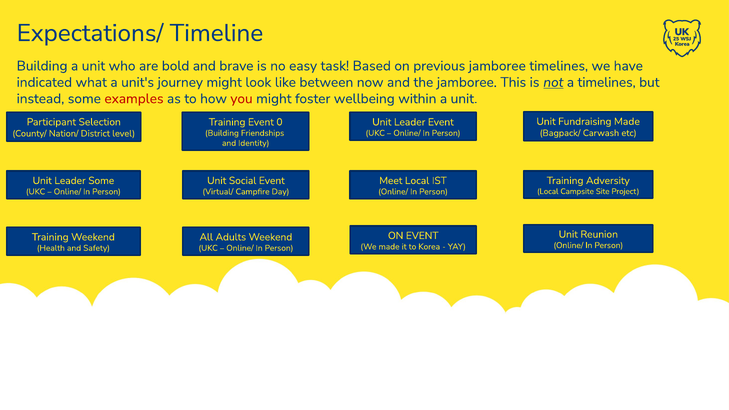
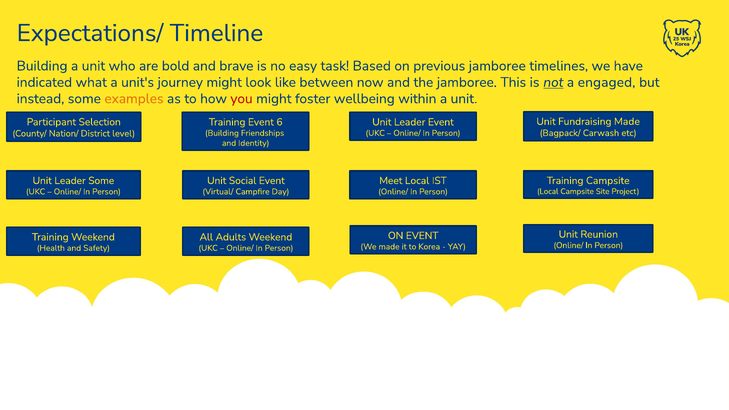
a timelines: timelines -> engaged
examples colour: red -> orange
0: 0 -> 6
Training Adversity: Adversity -> Campsite
